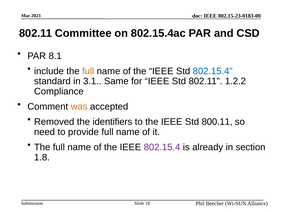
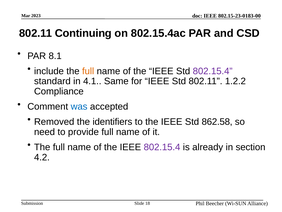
Committee: Committee -> Continuing
802.15.4 at (213, 71) colour: blue -> purple
3.1: 3.1 -> 4.1
was colour: orange -> blue
800.11: 800.11 -> 862.58
1.8: 1.8 -> 4.2
